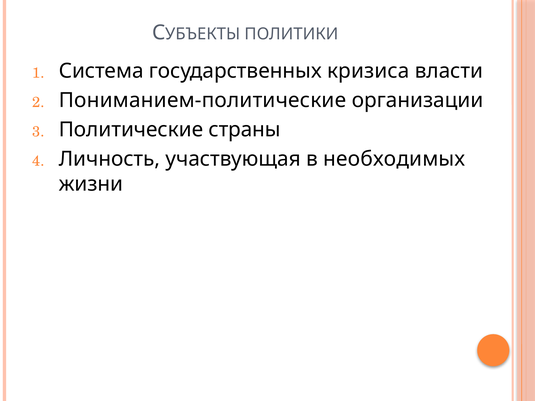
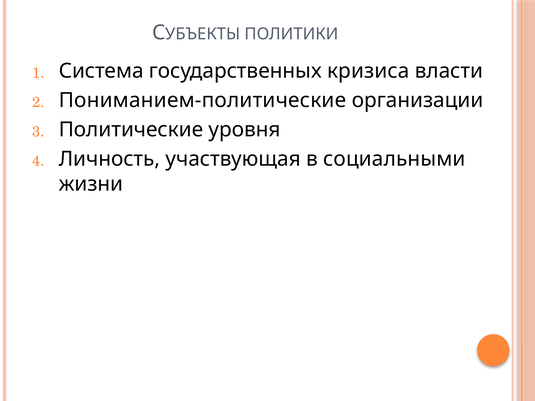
страны: страны -> уровня
необходимых: необходимых -> социальными
